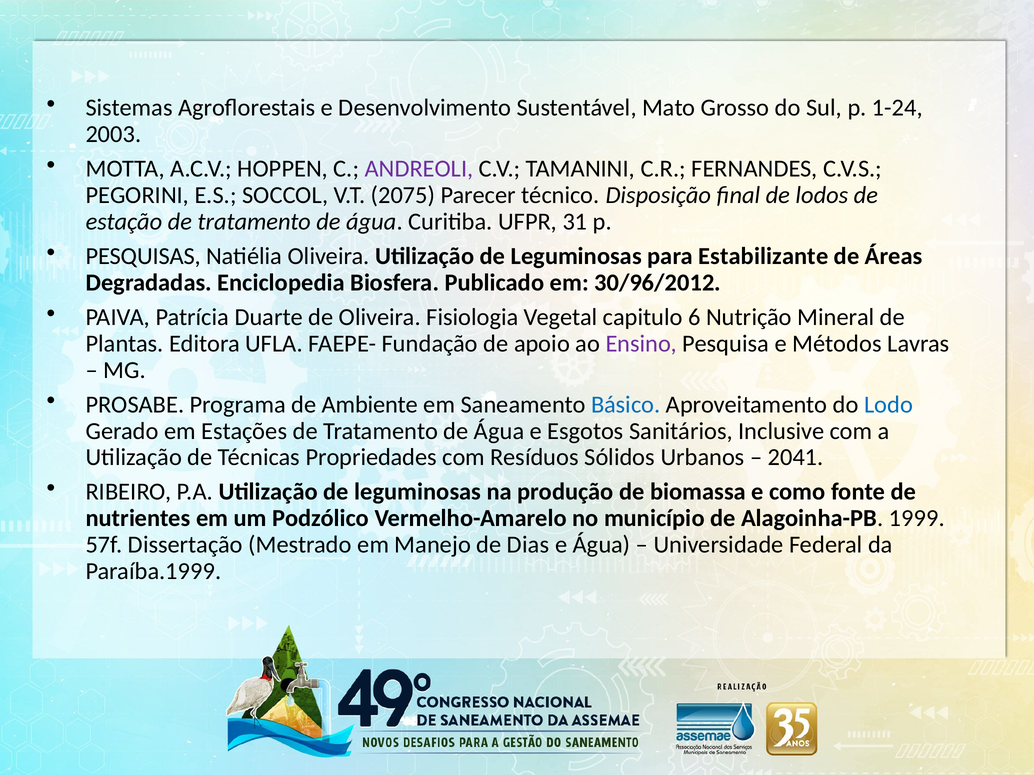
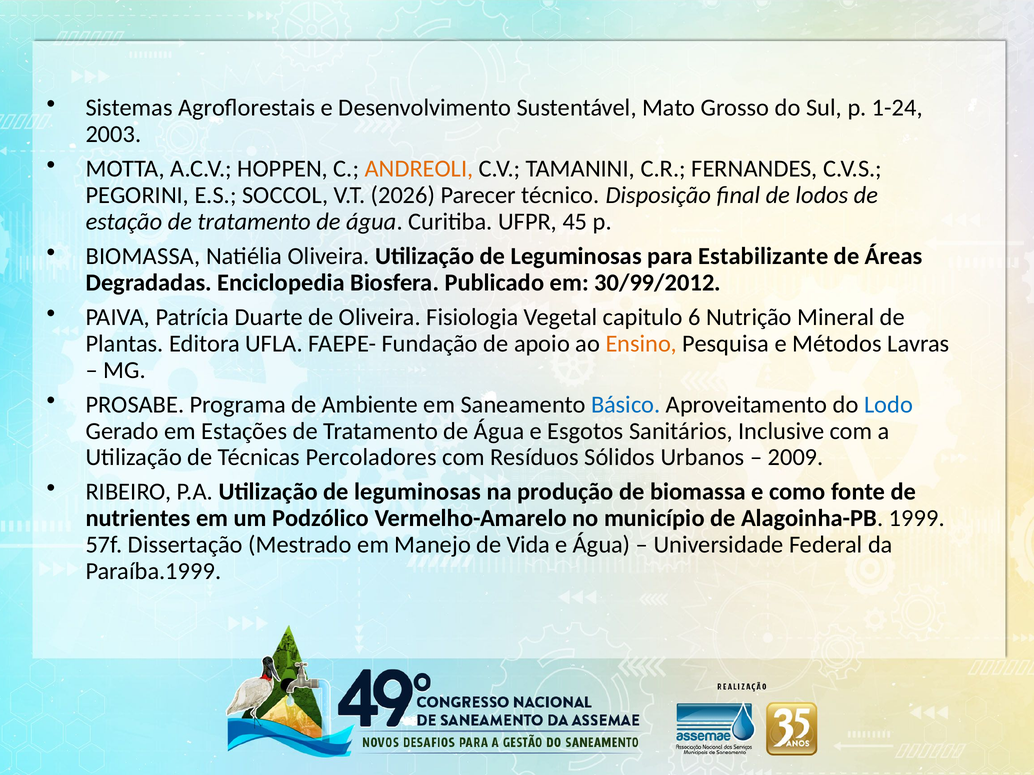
ANDREOLI colour: purple -> orange
2075: 2075 -> 2026
31: 31 -> 45
PESQUISAS at (143, 256): PESQUISAS -> BIOMASSA
30/96/2012: 30/96/2012 -> 30/99/2012
Ensino colour: purple -> orange
Propriedades: Propriedades -> Percoladores
2041: 2041 -> 2009
Dias: Dias -> Vida
